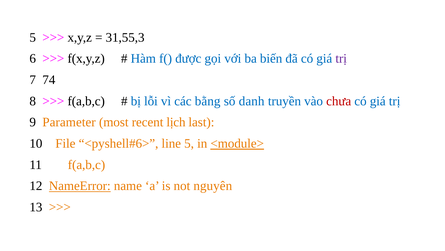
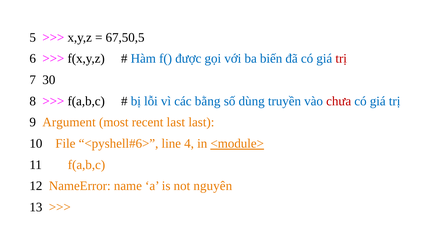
31,55,3: 31,55,3 -> 67,50,5
trị at (341, 59) colour: purple -> red
74: 74 -> 30
danh: danh -> dùng
Parameter: Parameter -> Argument
recent lịch: lịch -> last
line 5: 5 -> 4
NameError underline: present -> none
